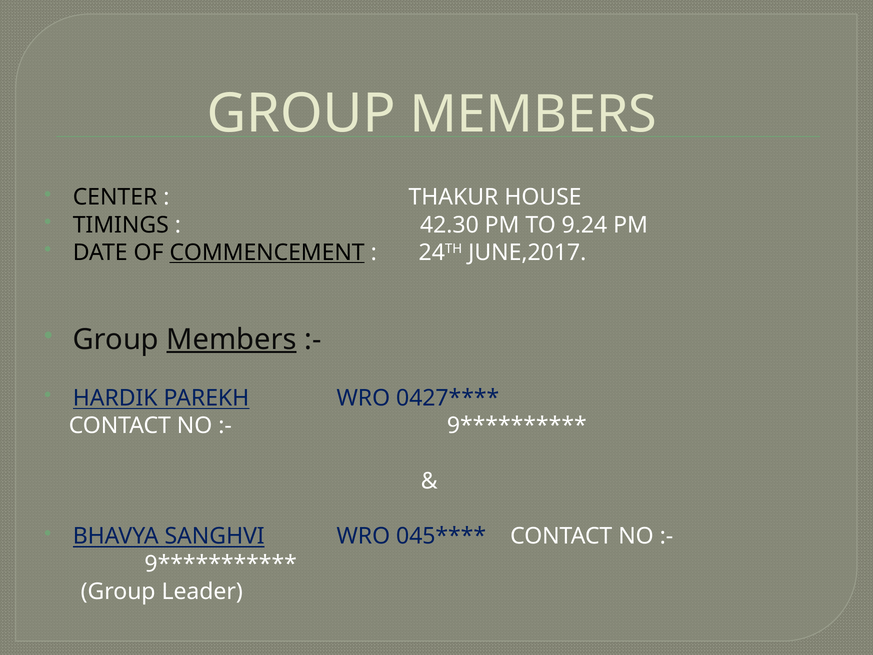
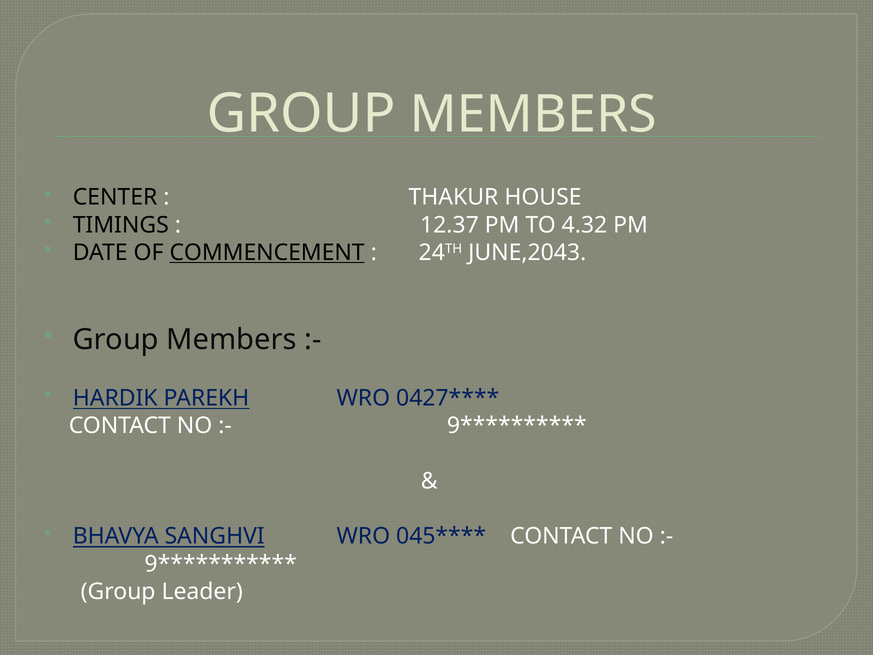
42.30: 42.30 -> 12.37
9.24: 9.24 -> 4.32
JUNE,2017: JUNE,2017 -> JUNE,2043
Members at (232, 339) underline: present -> none
